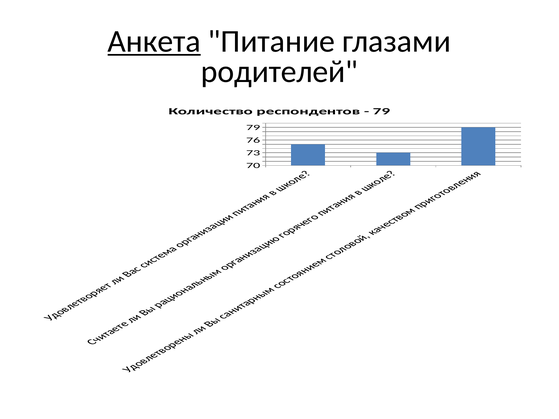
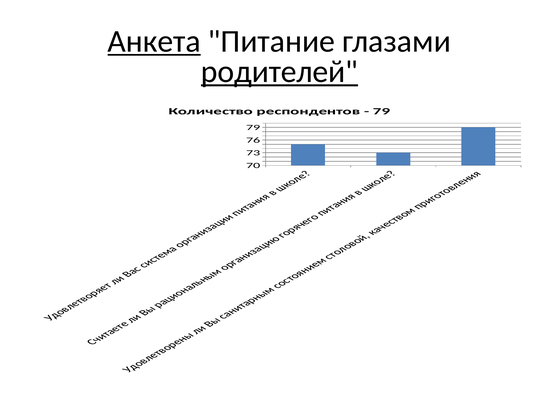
родителей underline: none -> present
